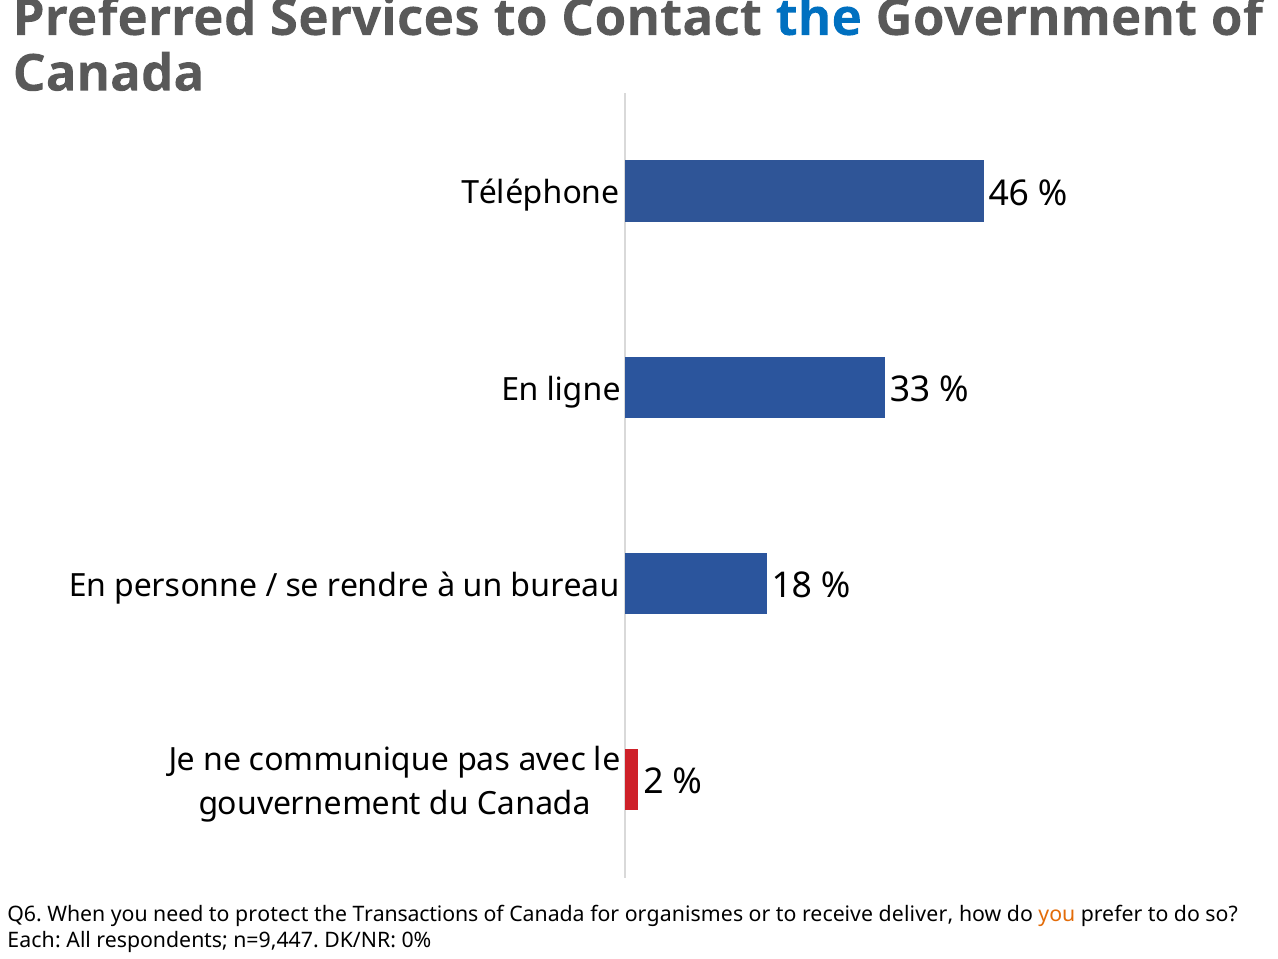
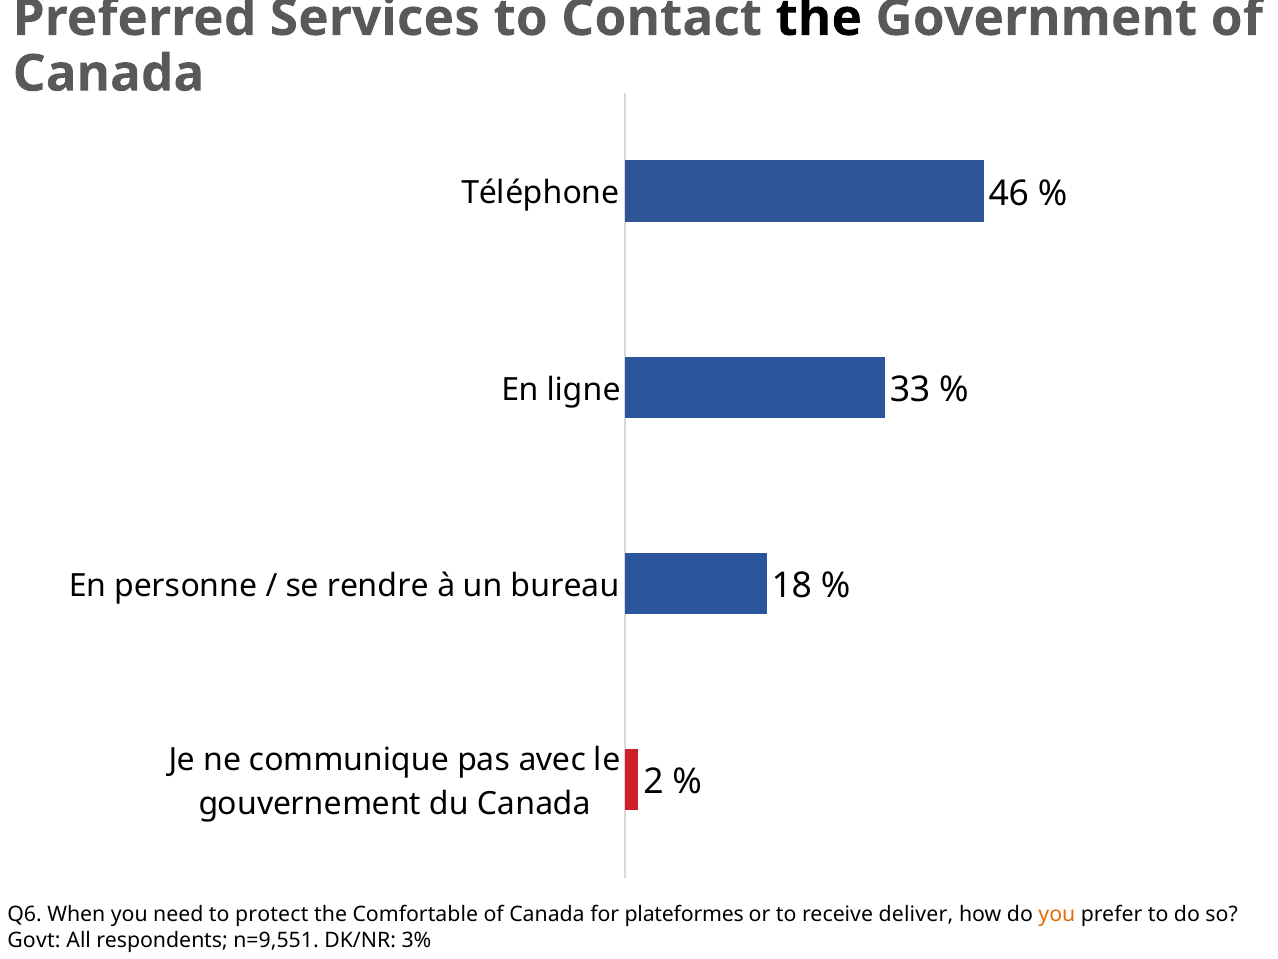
the at (819, 18) colour: blue -> black
Transactions: Transactions -> Comfortable
organismes: organismes -> plateformes
Each: Each -> Govt
n=9,447: n=9,447 -> n=9,551
0%: 0% -> 3%
